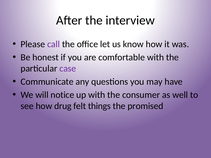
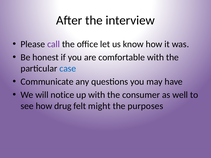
case colour: purple -> blue
things: things -> might
promised: promised -> purposes
